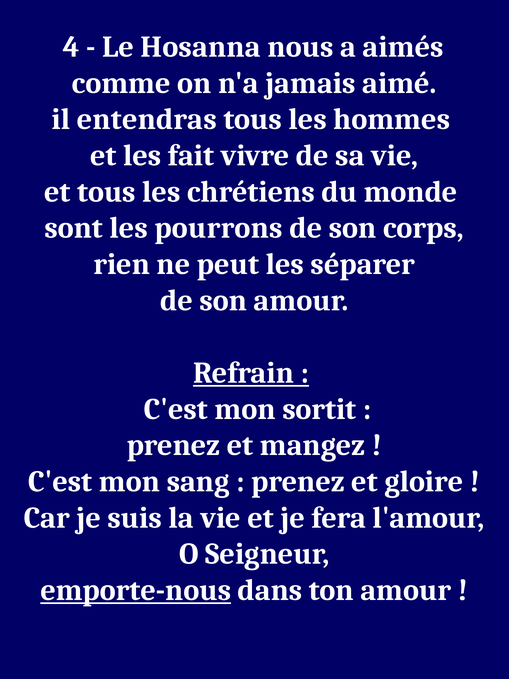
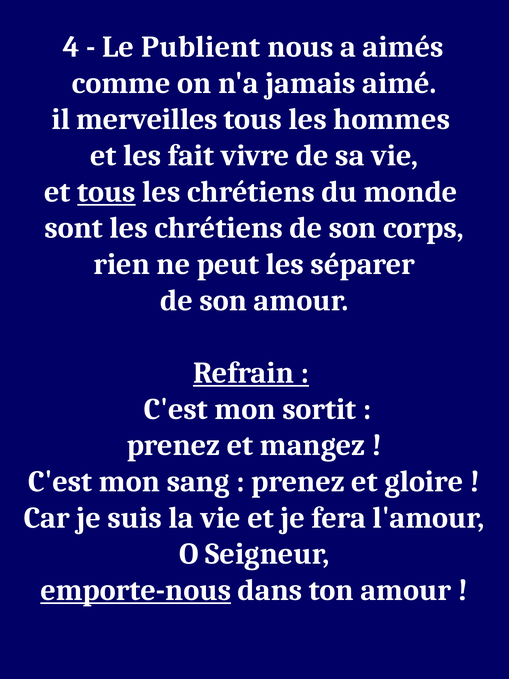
Hosanna: Hosanna -> Publient
entendras: entendras -> merveilles
tous at (106, 192) underline: none -> present
sont les pourrons: pourrons -> chrétiens
